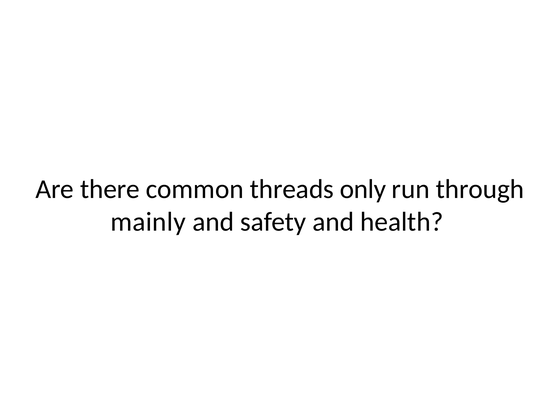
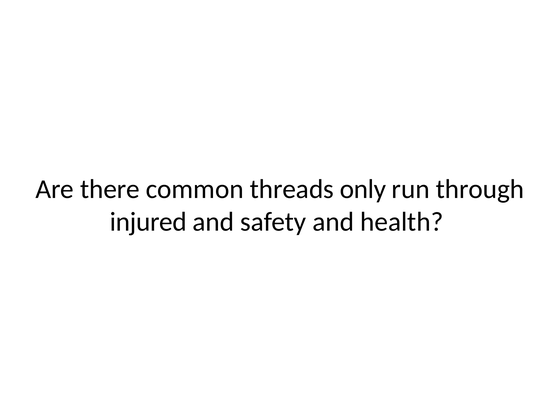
mainly: mainly -> injured
